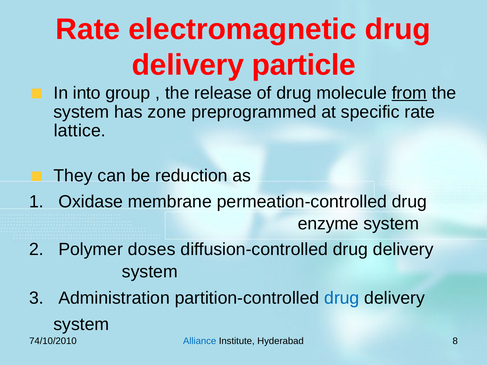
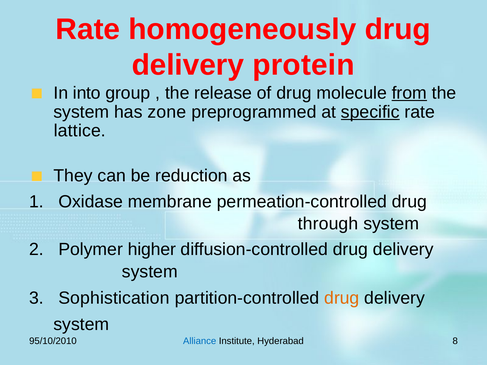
electromagnetic: electromagnetic -> homogeneously
particle: particle -> protein
specific underline: none -> present
enzyme: enzyme -> through
doses: doses -> higher
Administration: Administration -> Sophistication
drug at (342, 298) colour: blue -> orange
74/10/2010: 74/10/2010 -> 95/10/2010
